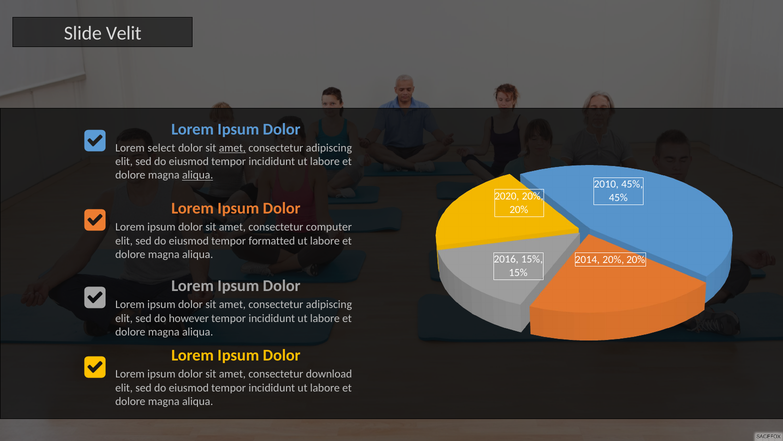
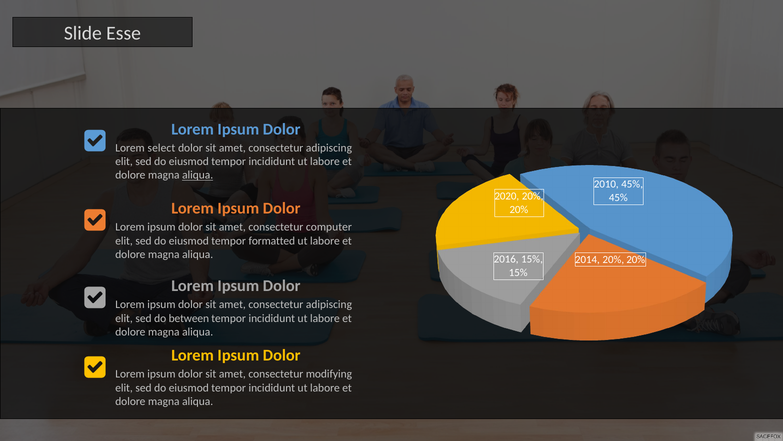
Velit: Velit -> Esse
amet at (232, 148) underline: present -> none
however: however -> between
download: download -> modifying
